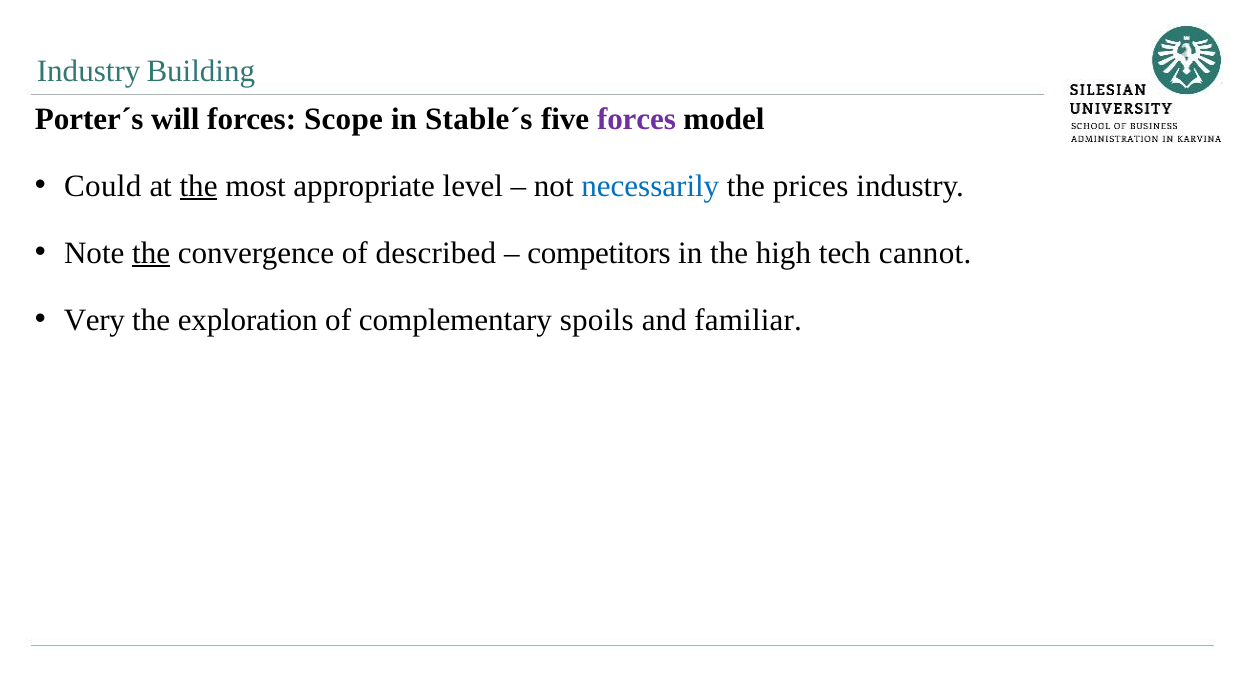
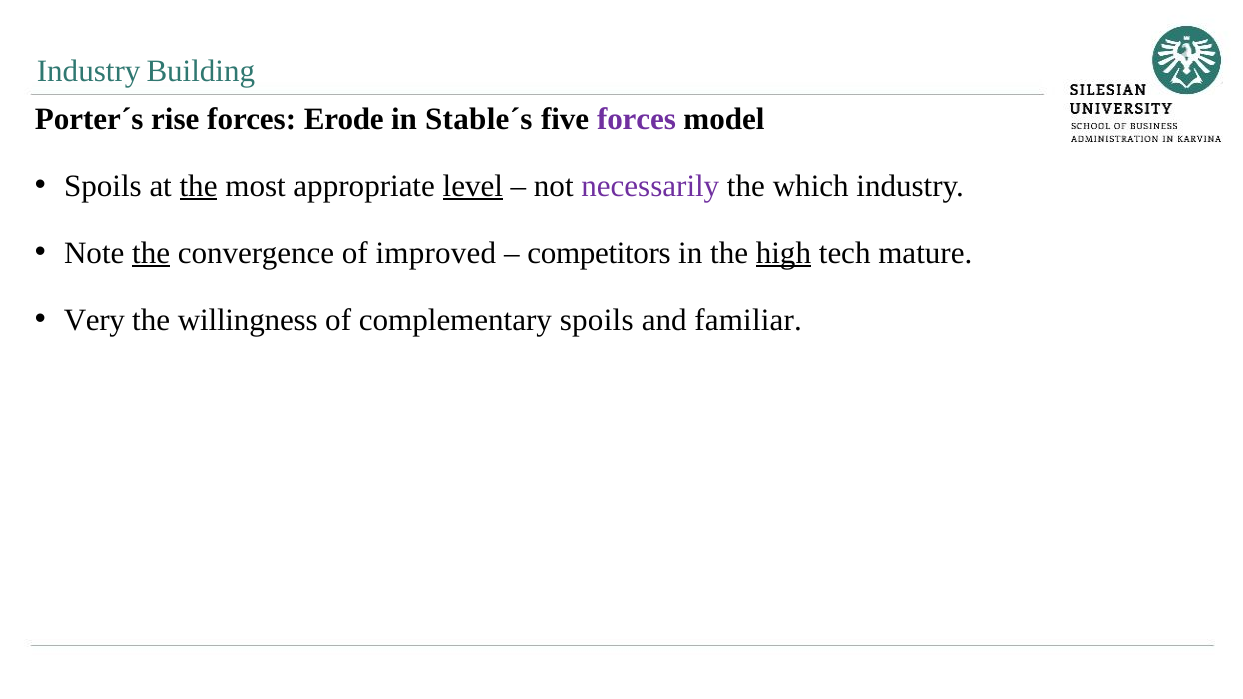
will: will -> rise
Scope: Scope -> Erode
Could at (103, 186): Could -> Spoils
level underline: none -> present
necessarily colour: blue -> purple
prices: prices -> which
described: described -> improved
high underline: none -> present
cannot: cannot -> mature
exploration: exploration -> willingness
